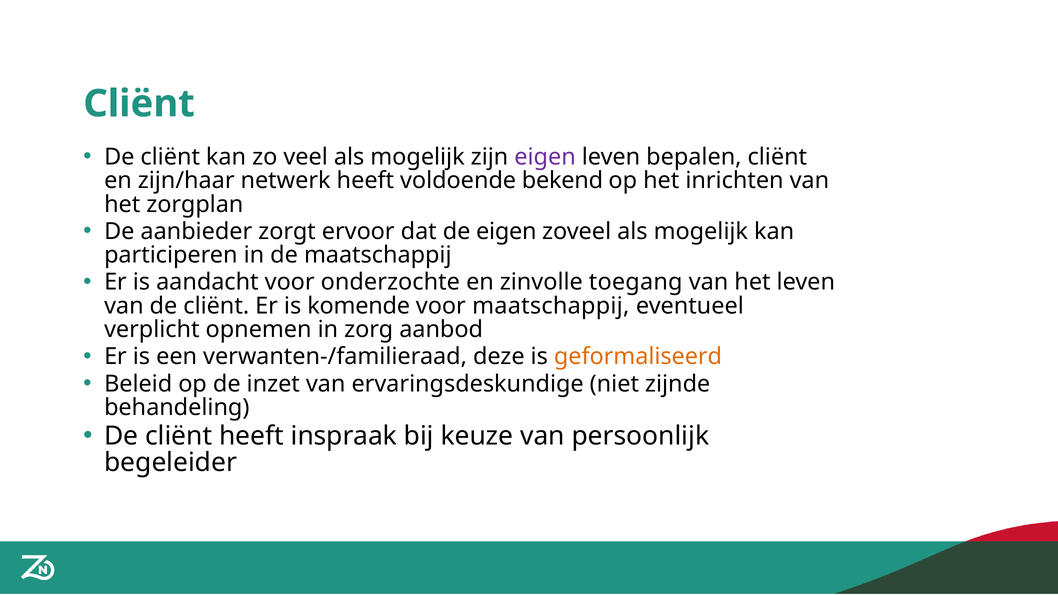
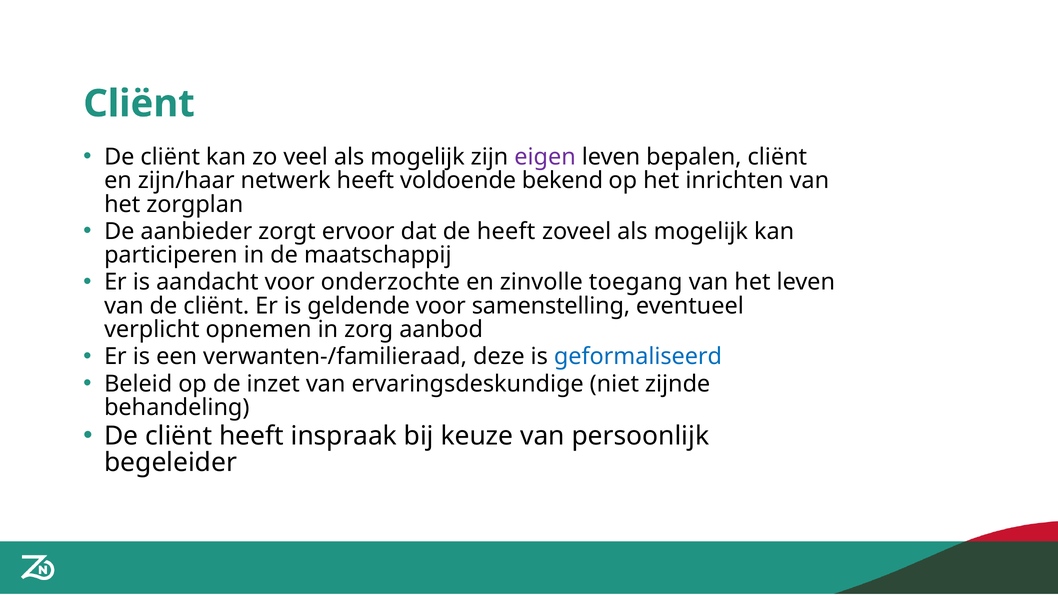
de eigen: eigen -> heeft
komende: komende -> geldende
voor maatschappij: maatschappij -> samenstelling
geformaliseerd colour: orange -> blue
